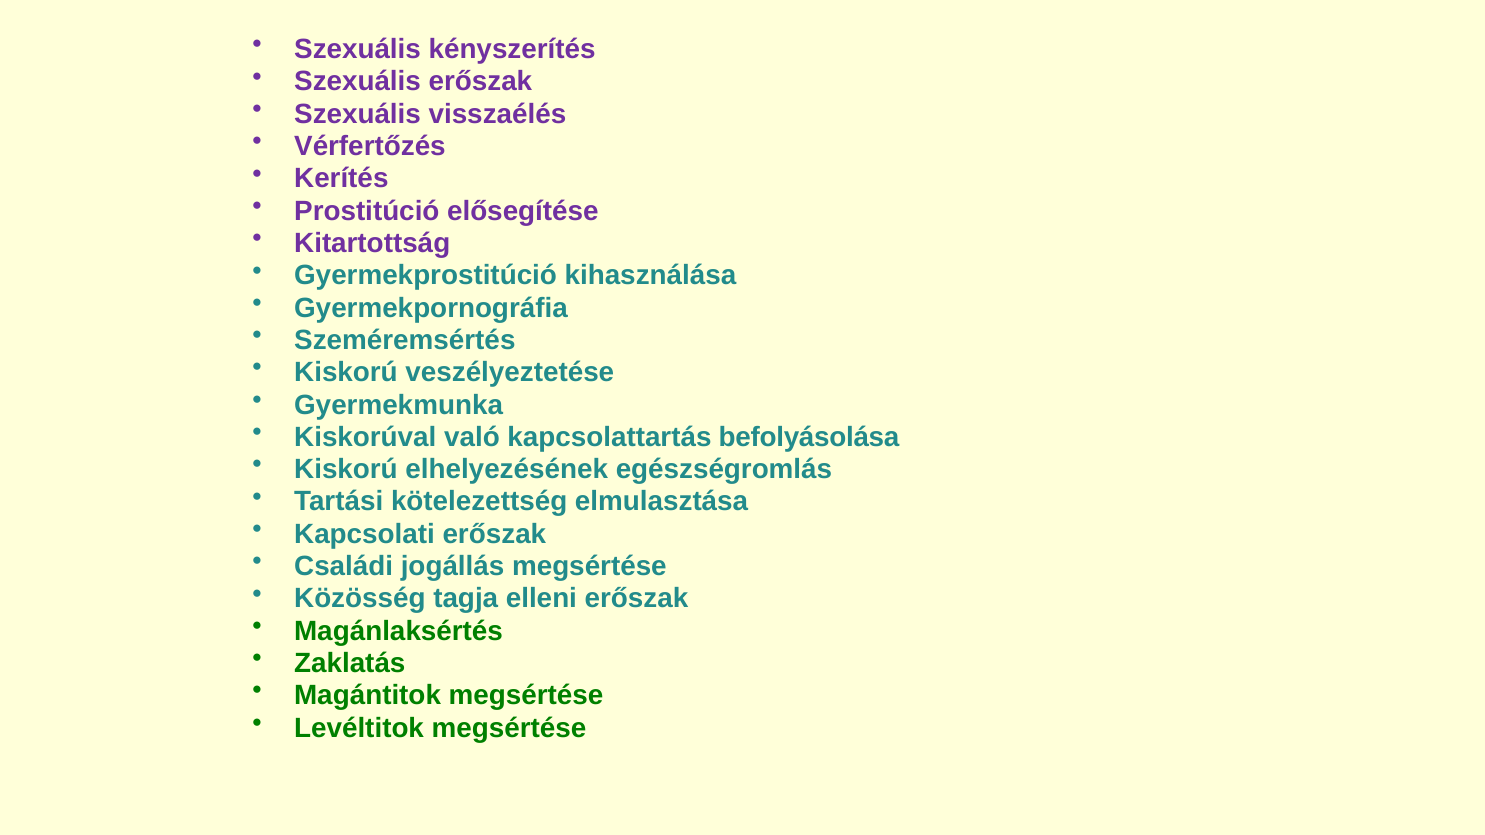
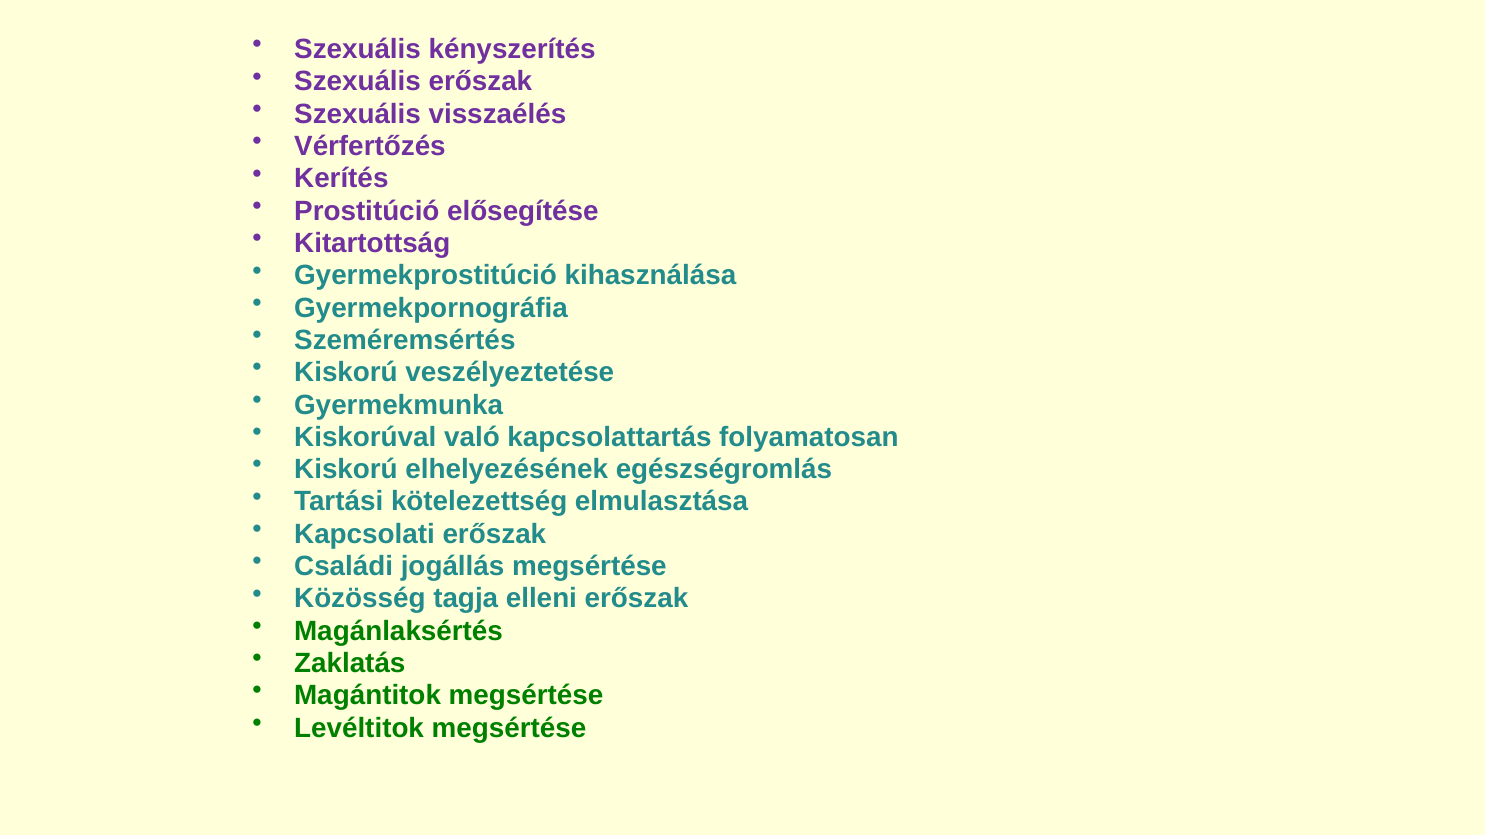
befolyásolása: befolyásolása -> folyamatosan
